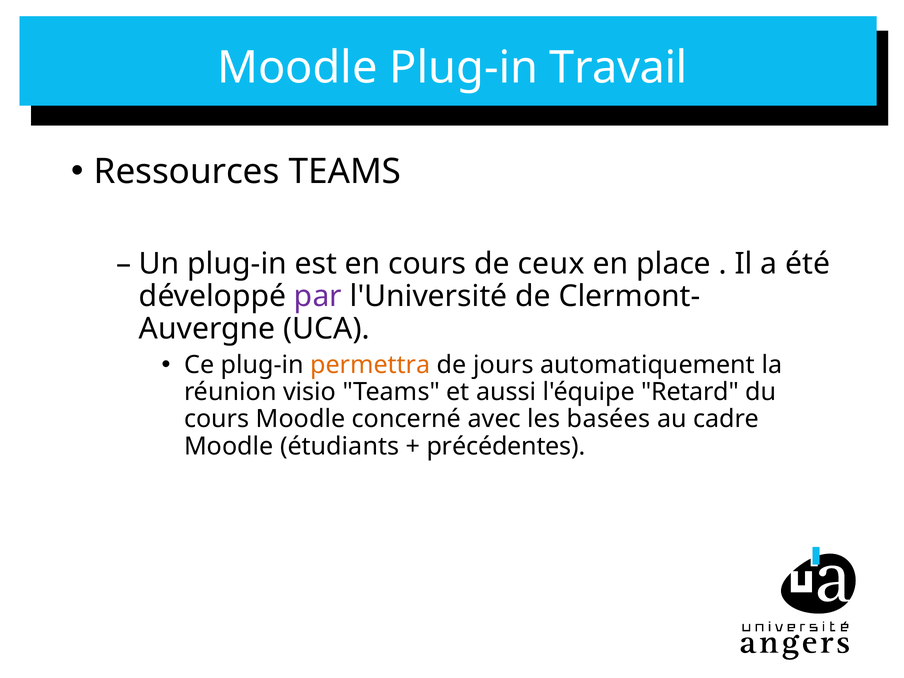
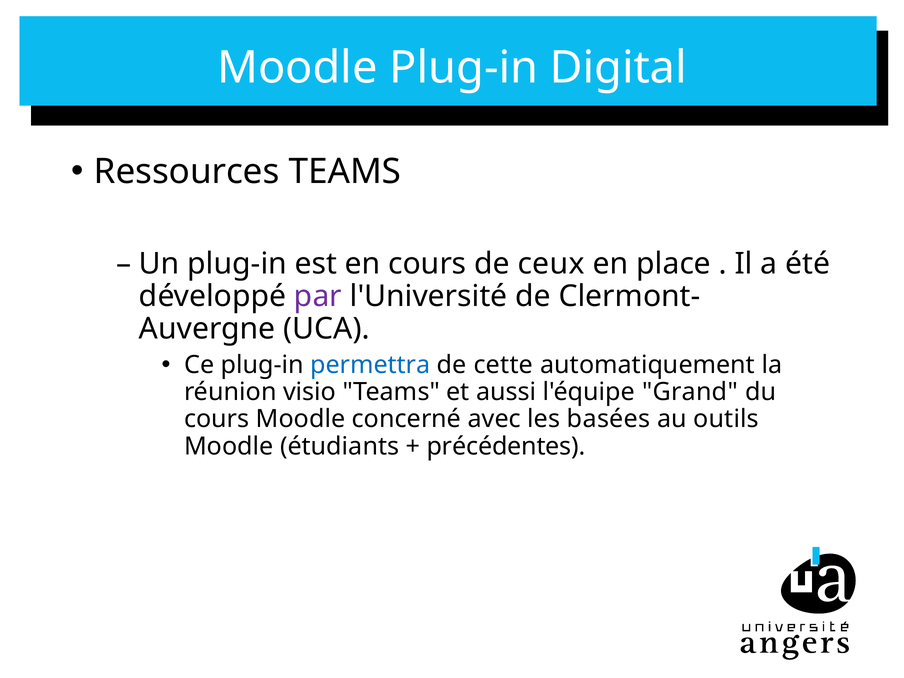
Travail: Travail -> Digital
permettra colour: orange -> blue
jours: jours -> cette
Retard: Retard -> Grand
cadre: cadre -> outils
